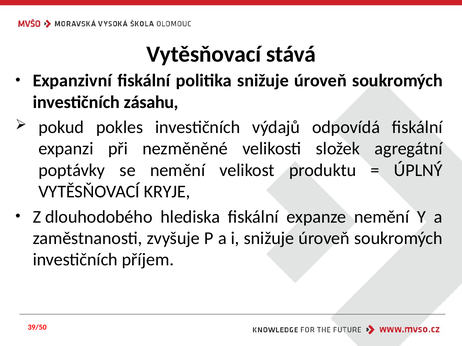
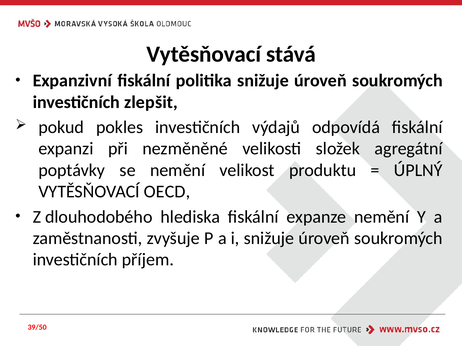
zásahu: zásahu -> zlepšit
KRYJE: KRYJE -> OECD
